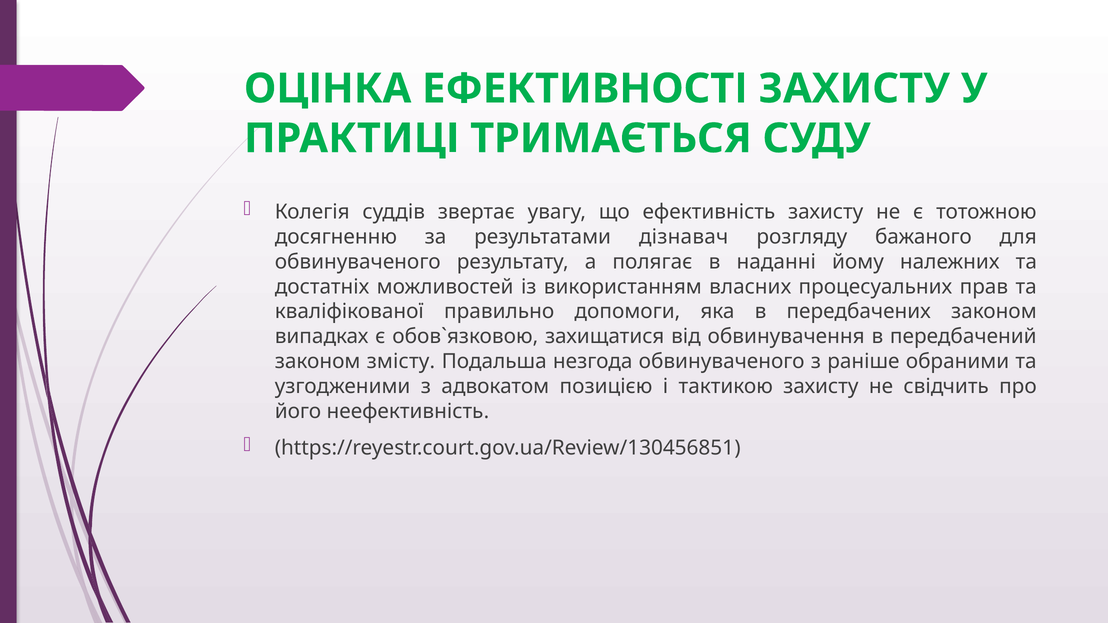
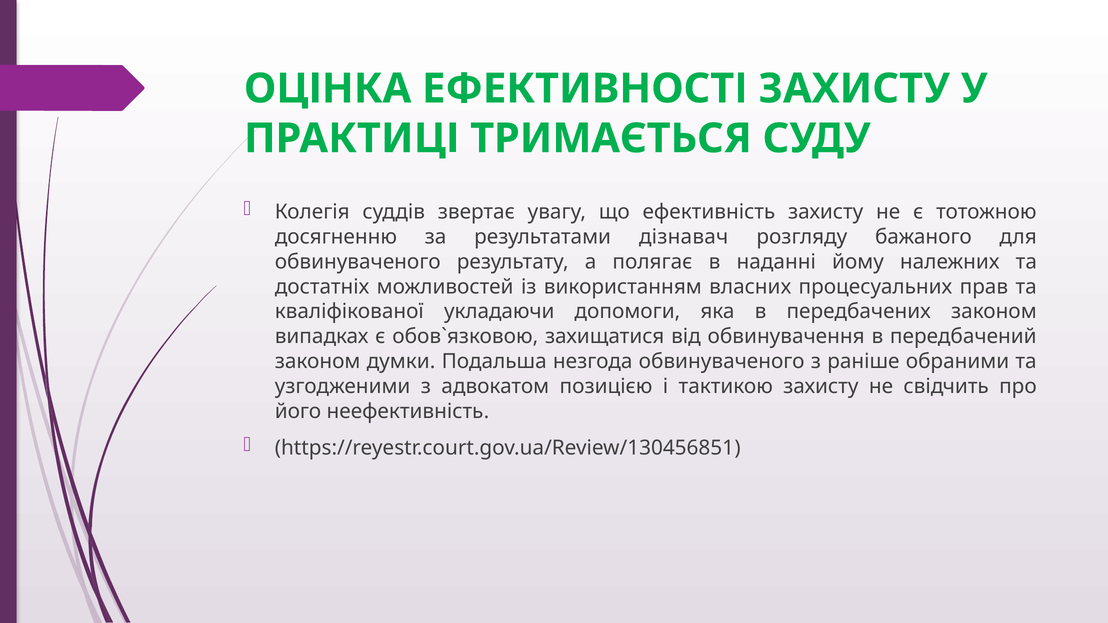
правильно: правильно -> укладаючи
змісту: змісту -> думки
